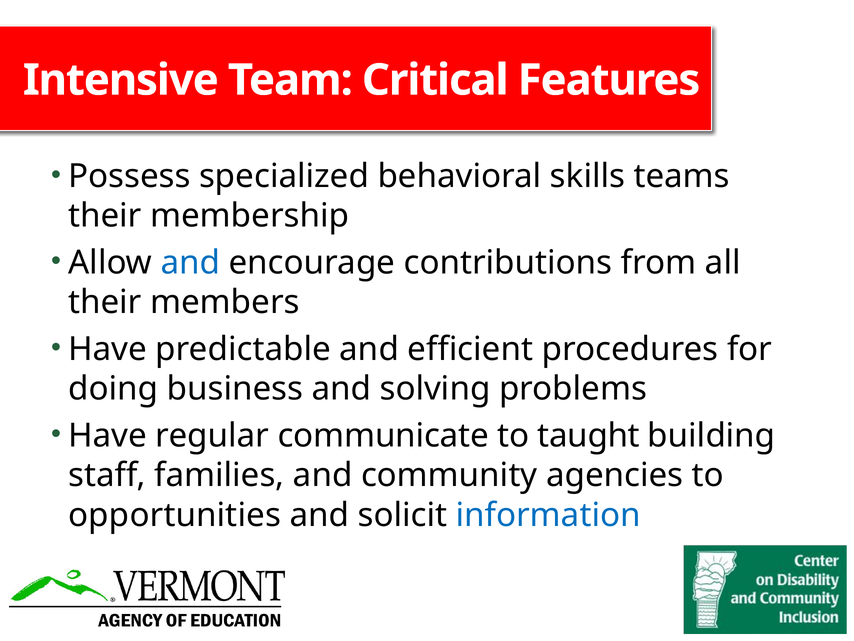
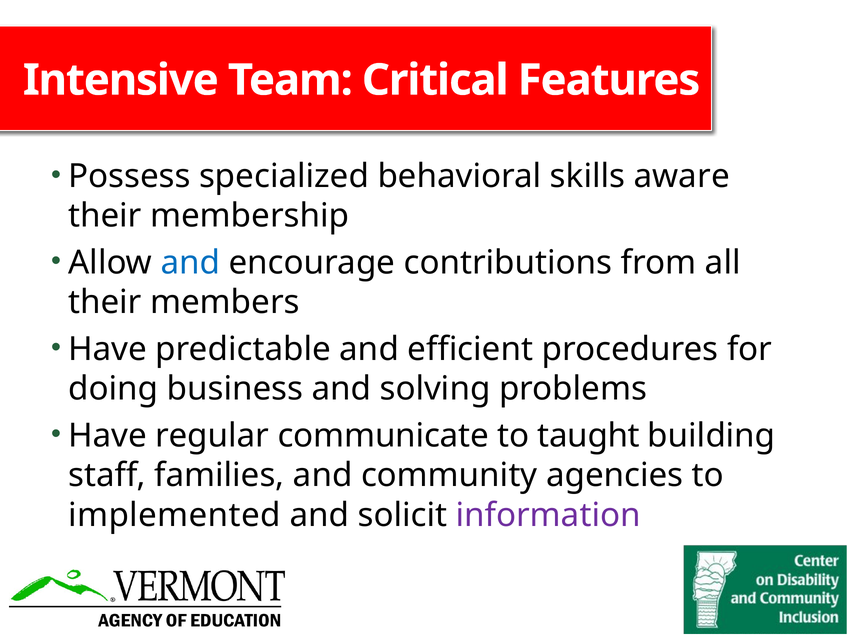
teams: teams -> aware
opportunities: opportunities -> implemented
information colour: blue -> purple
